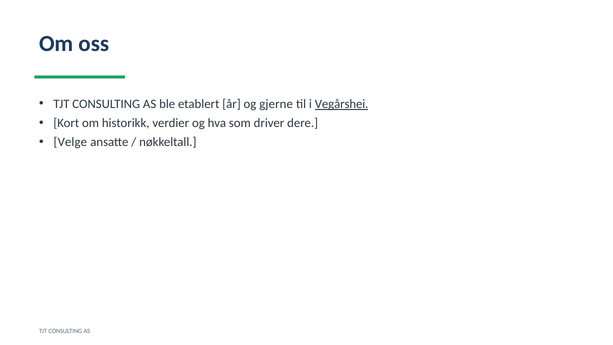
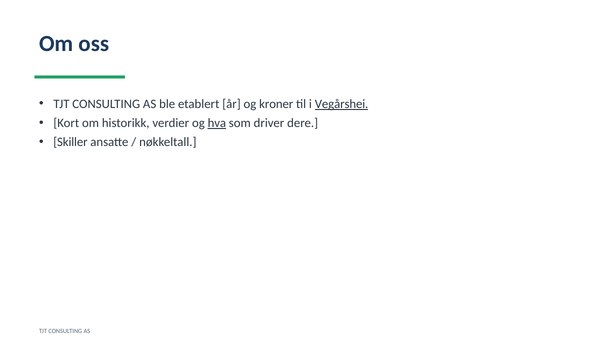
gjerne: gjerne -> kroner
hva underline: none -> present
Velge: Velge -> Skiller
